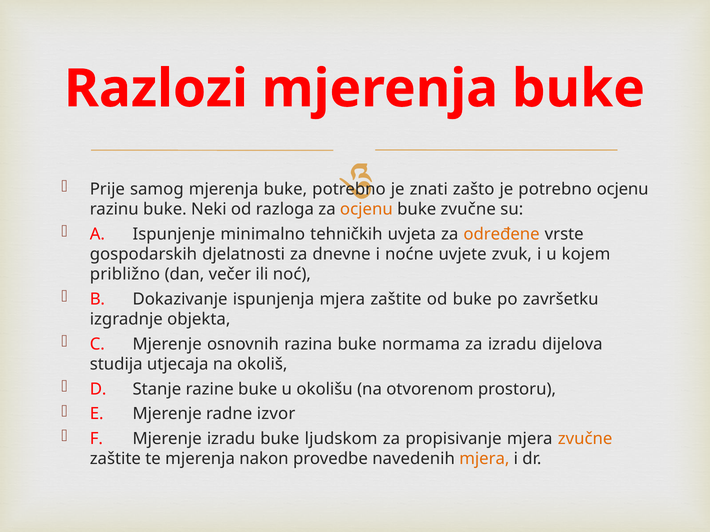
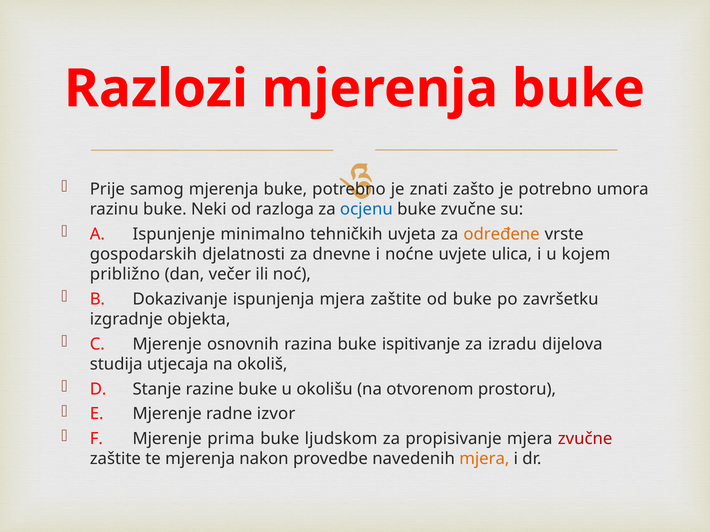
potrebno ocjenu: ocjenu -> umora
ocjenu at (366, 209) colour: orange -> blue
zvuk: zvuk -> ulica
normama: normama -> ispitivanje
Mjerenje izradu: izradu -> prima
zvučne at (585, 439) colour: orange -> red
